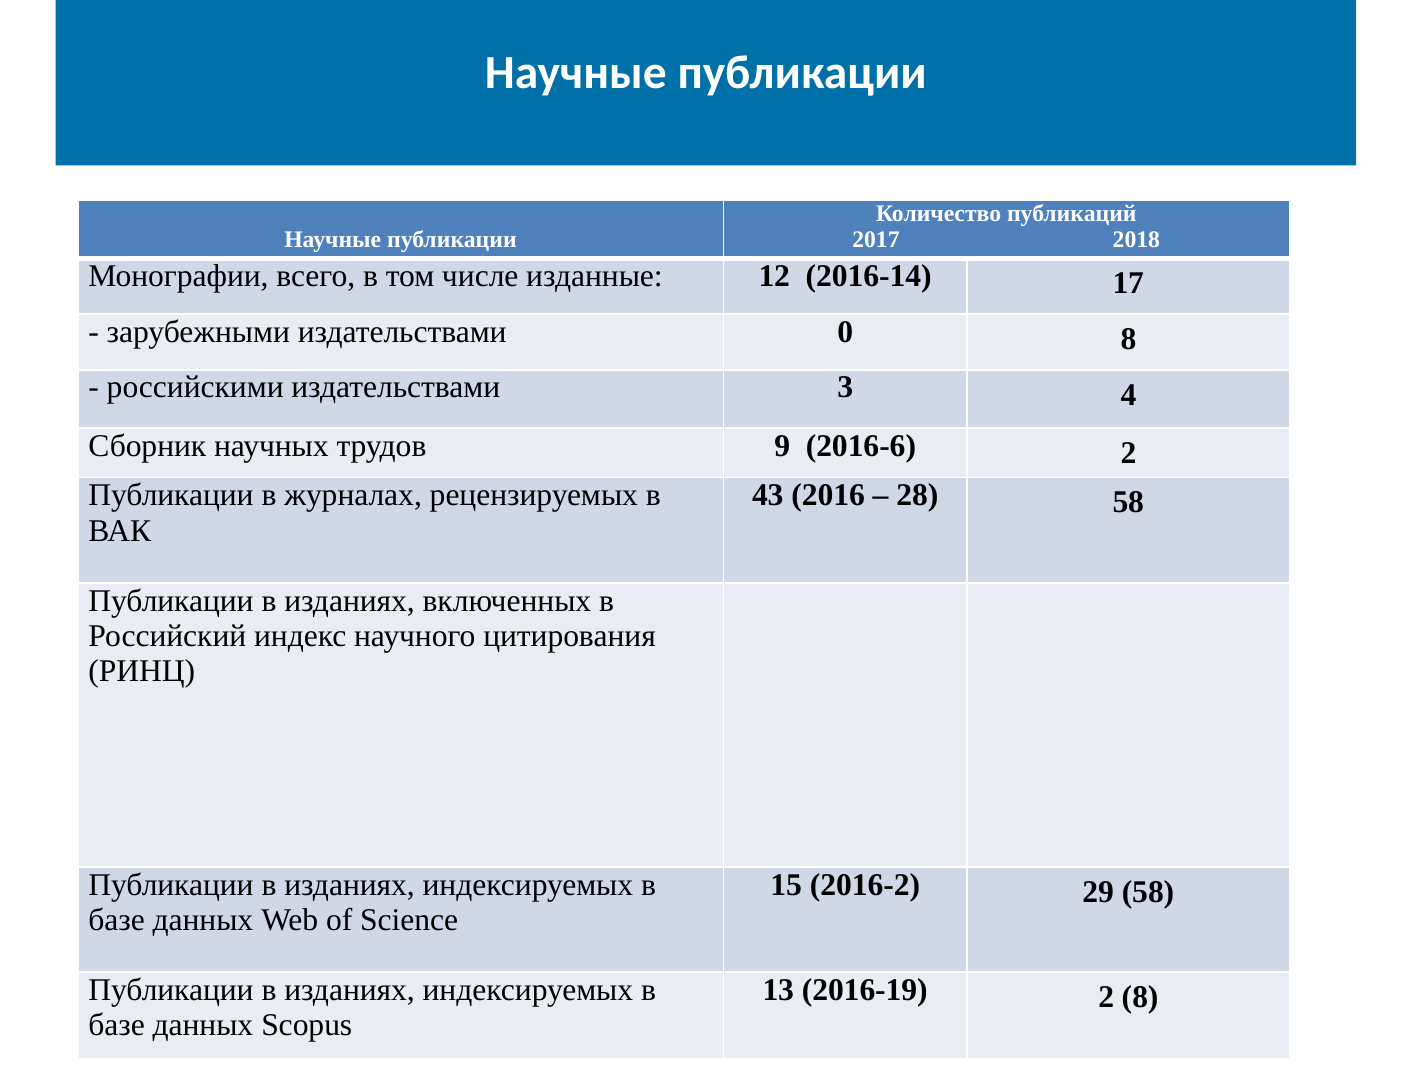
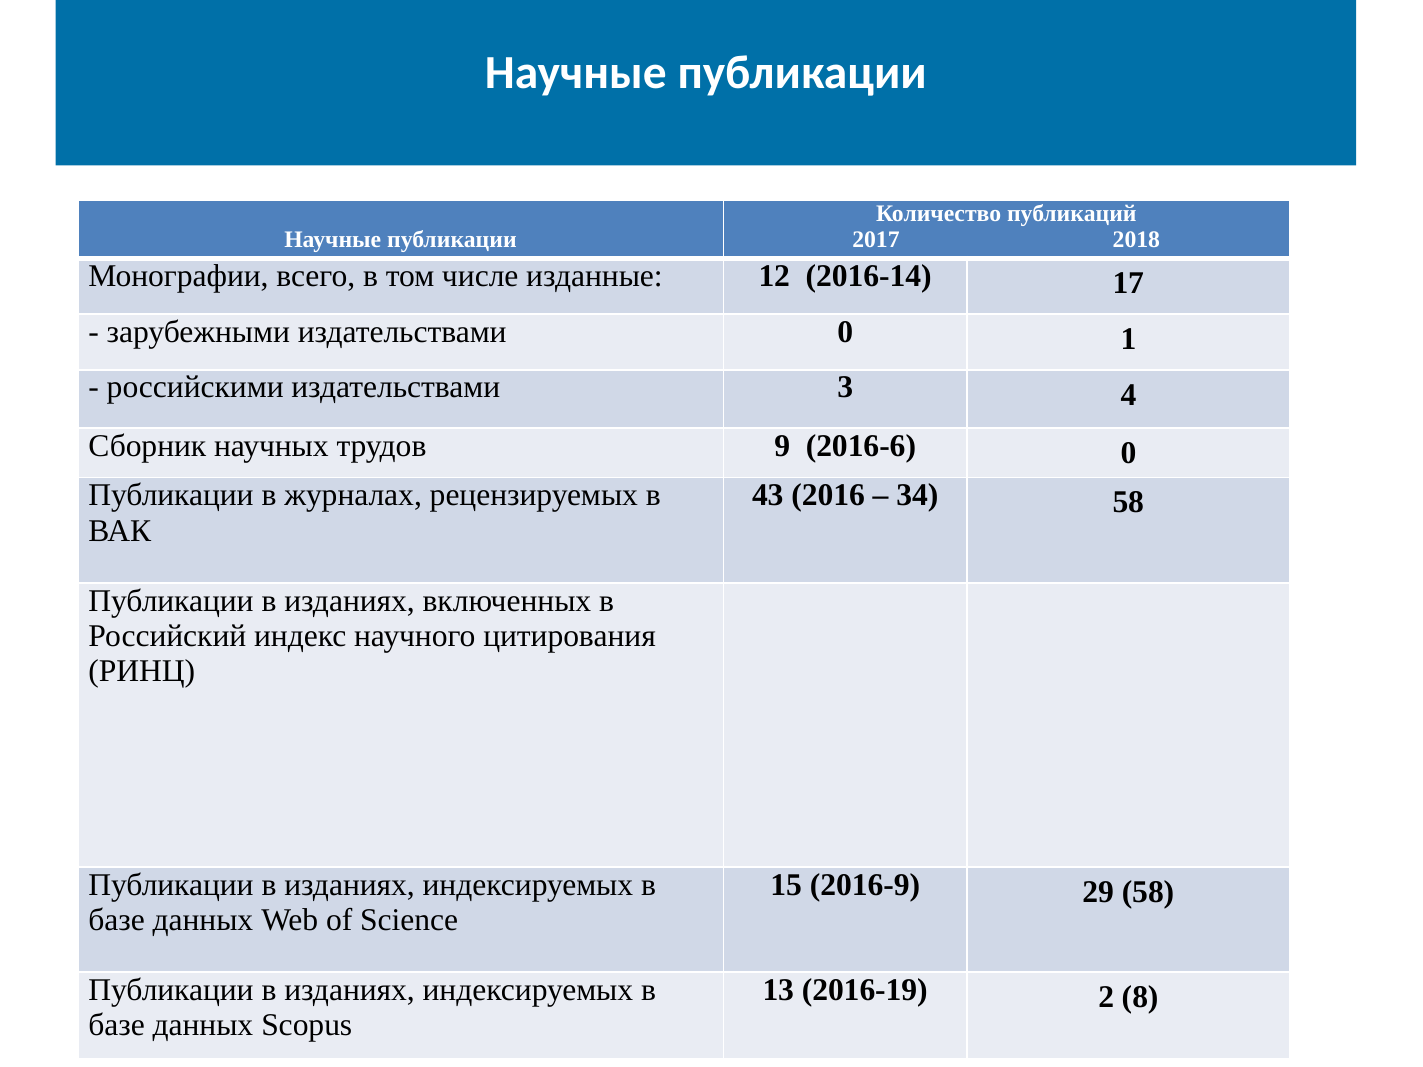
0 8: 8 -> 1
2016-6 2: 2 -> 0
28: 28 -> 34
2016-2: 2016-2 -> 2016-9
